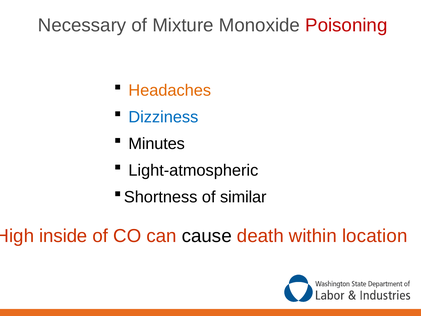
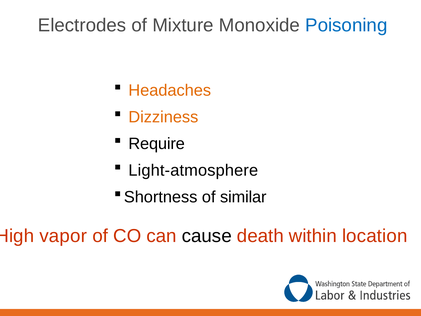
Necessary: Necessary -> Electrodes
Poisoning colour: red -> blue
Dizziness colour: blue -> orange
Minutes: Minutes -> Require
Light-atmospheric: Light-atmospheric -> Light-atmosphere
inside: inside -> vapor
